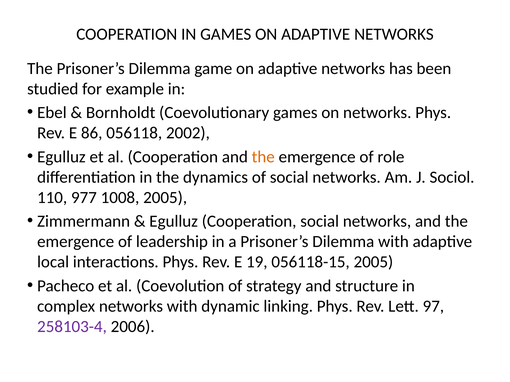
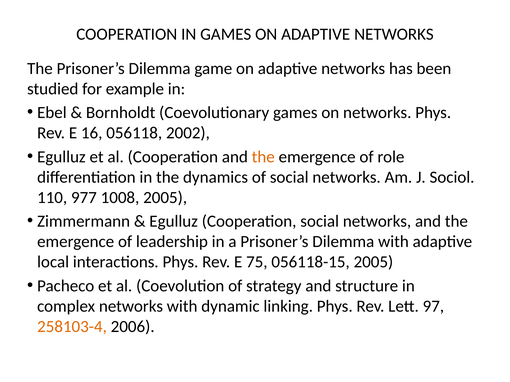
86: 86 -> 16
19: 19 -> 75
258103-4 colour: purple -> orange
